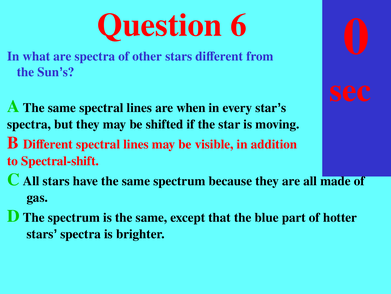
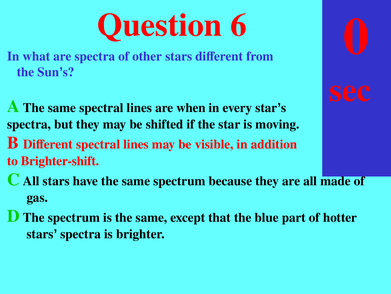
Spectral-shift: Spectral-shift -> Brighter-shift
